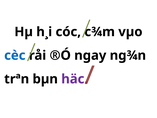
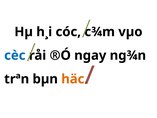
häc colour: purple -> orange
